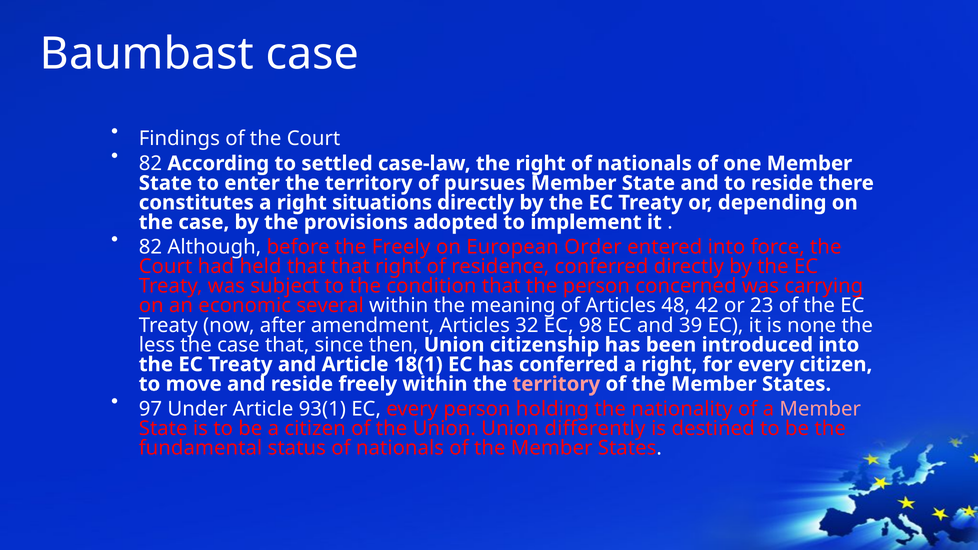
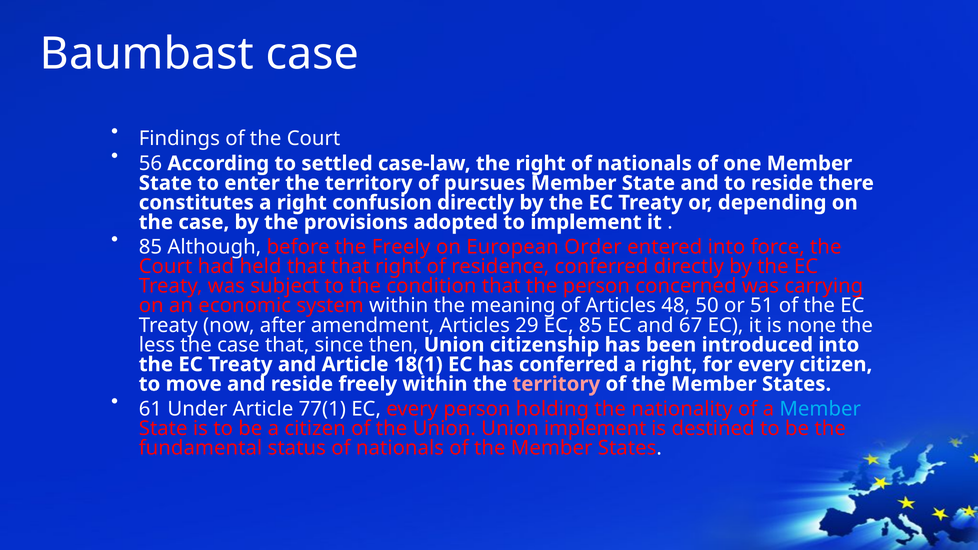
82 at (150, 164): 82 -> 56
situations: situations -> confusion
82 at (150, 247): 82 -> 85
several: several -> system
42: 42 -> 50
23: 23 -> 51
32: 32 -> 29
EC 98: 98 -> 85
39: 39 -> 67
97: 97 -> 61
93(1: 93(1 -> 77(1
Member at (820, 409) colour: pink -> light blue
Union differently: differently -> implement
